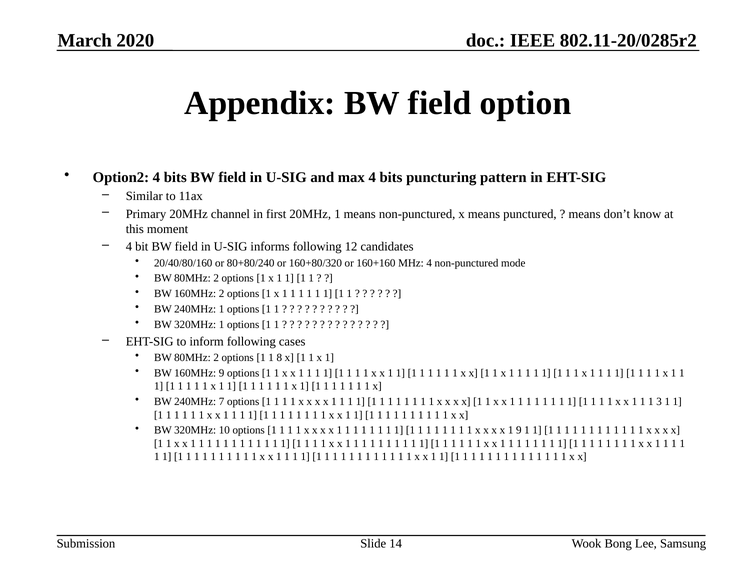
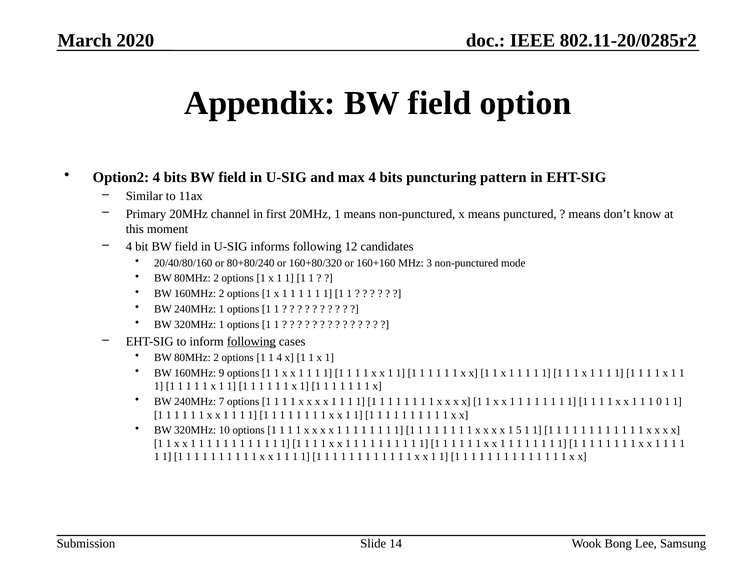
MHz 4: 4 -> 3
following at (251, 341) underline: none -> present
1 8: 8 -> 4
3: 3 -> 0
1 9: 9 -> 5
